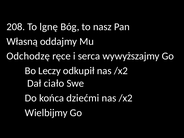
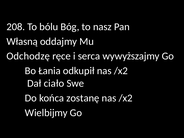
lgnę: lgnę -> bólu
Leczy: Leczy -> Łania
dziećmi: dziećmi -> zostanę
